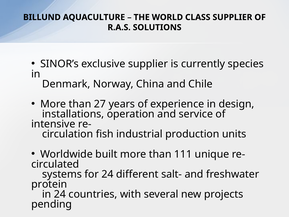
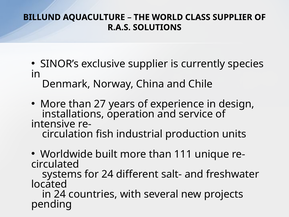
protein: protein -> located
